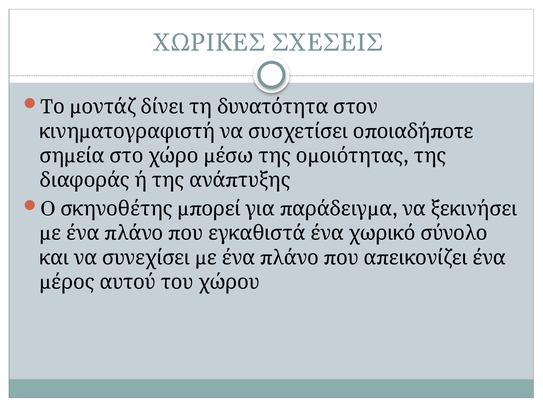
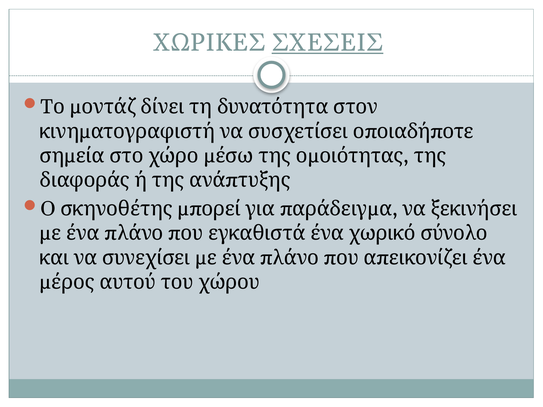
ΣΧΕΣΕΙΣ underline: none -> present
